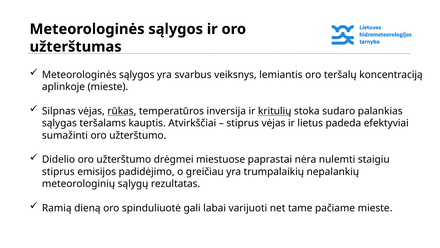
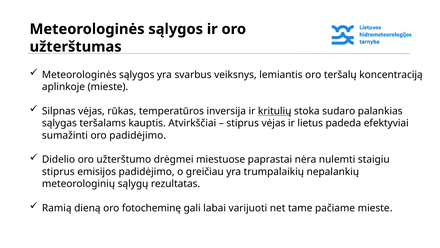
rūkas underline: present -> none
sumažinti oro užterštumo: užterštumo -> padidėjimo
spinduliuotė: spinduliuotė -> fotocheminę
